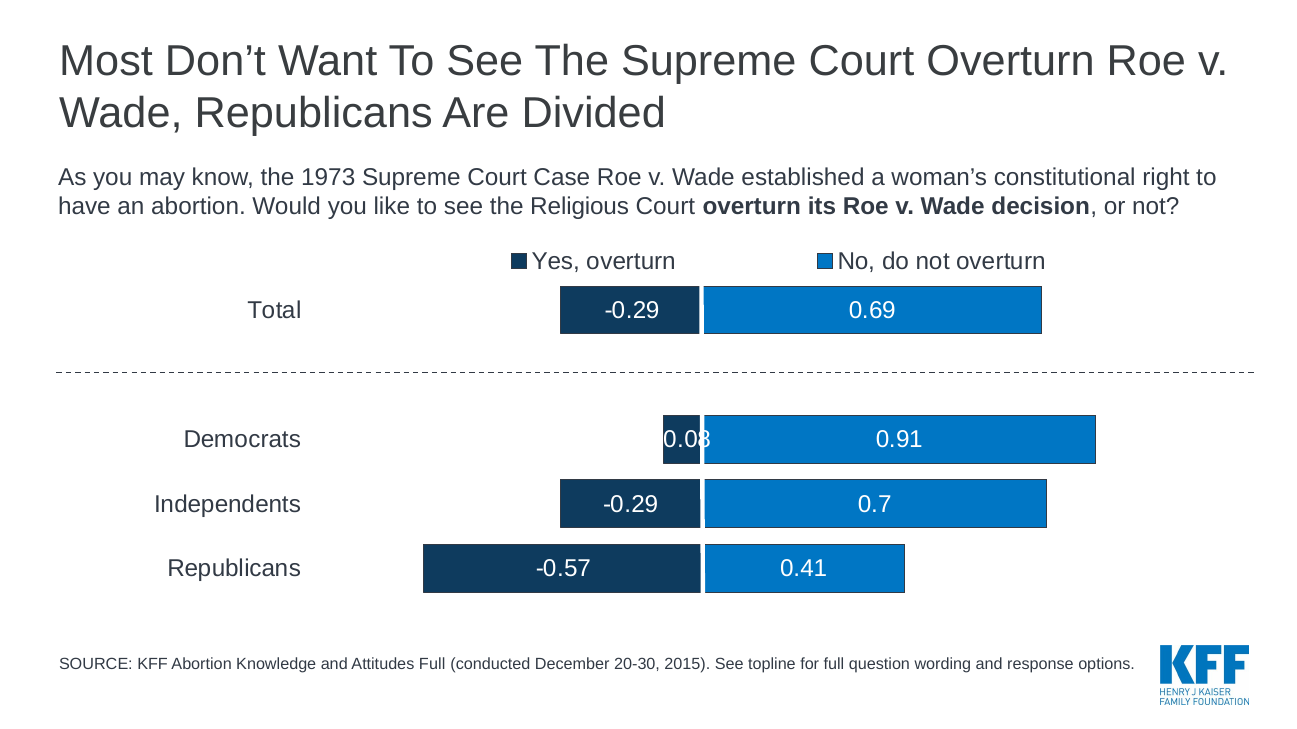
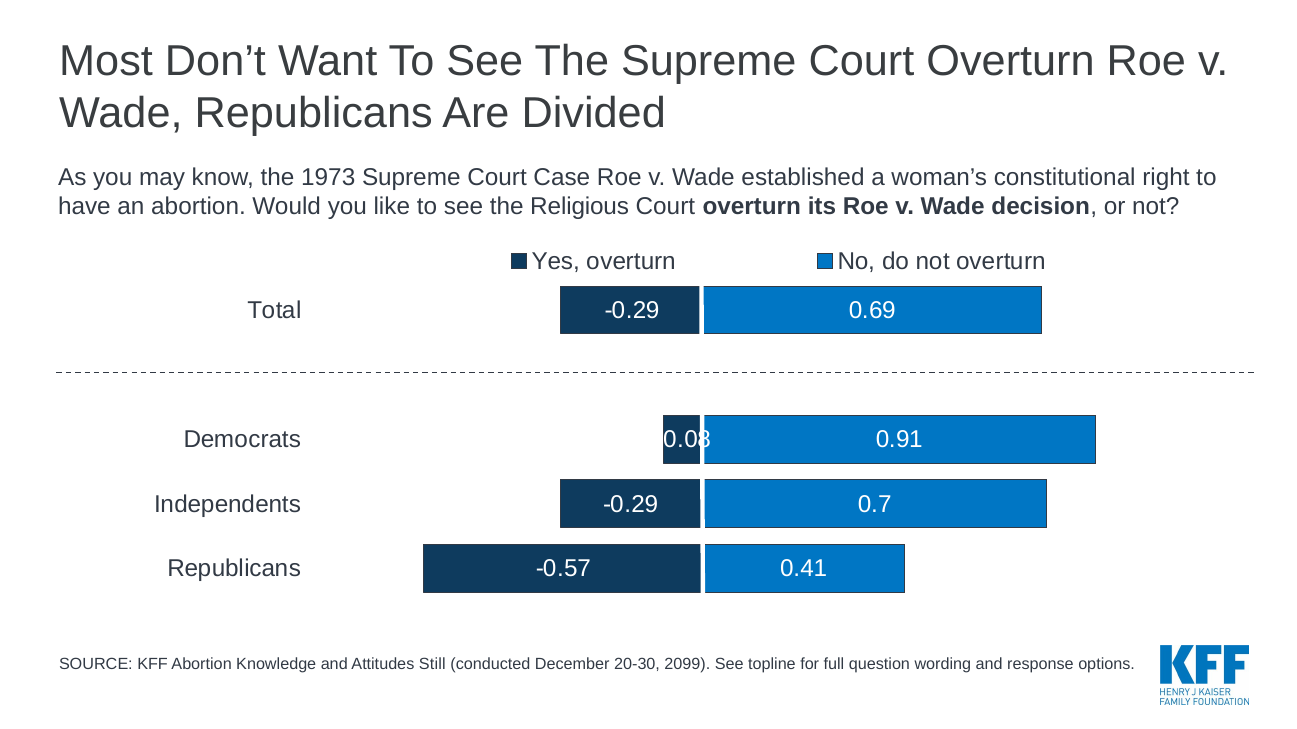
Attitudes Full: Full -> Still
2015: 2015 -> 2099
